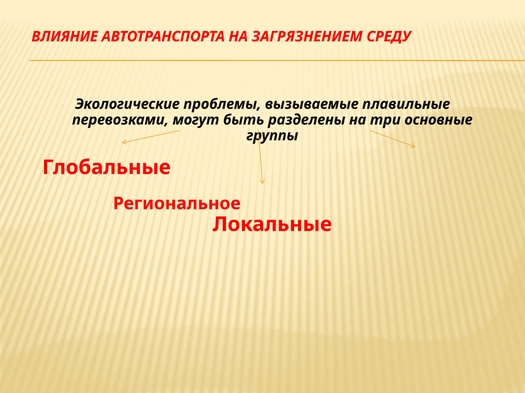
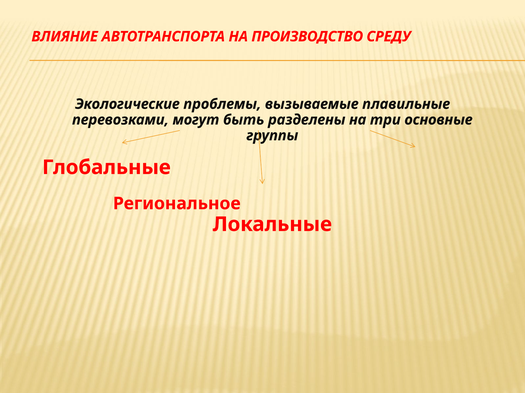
ЗАГРЯЗНЕНИЕМ: ЗАГРЯЗНЕНИЕМ -> ПРОИЗВОДСТВО
